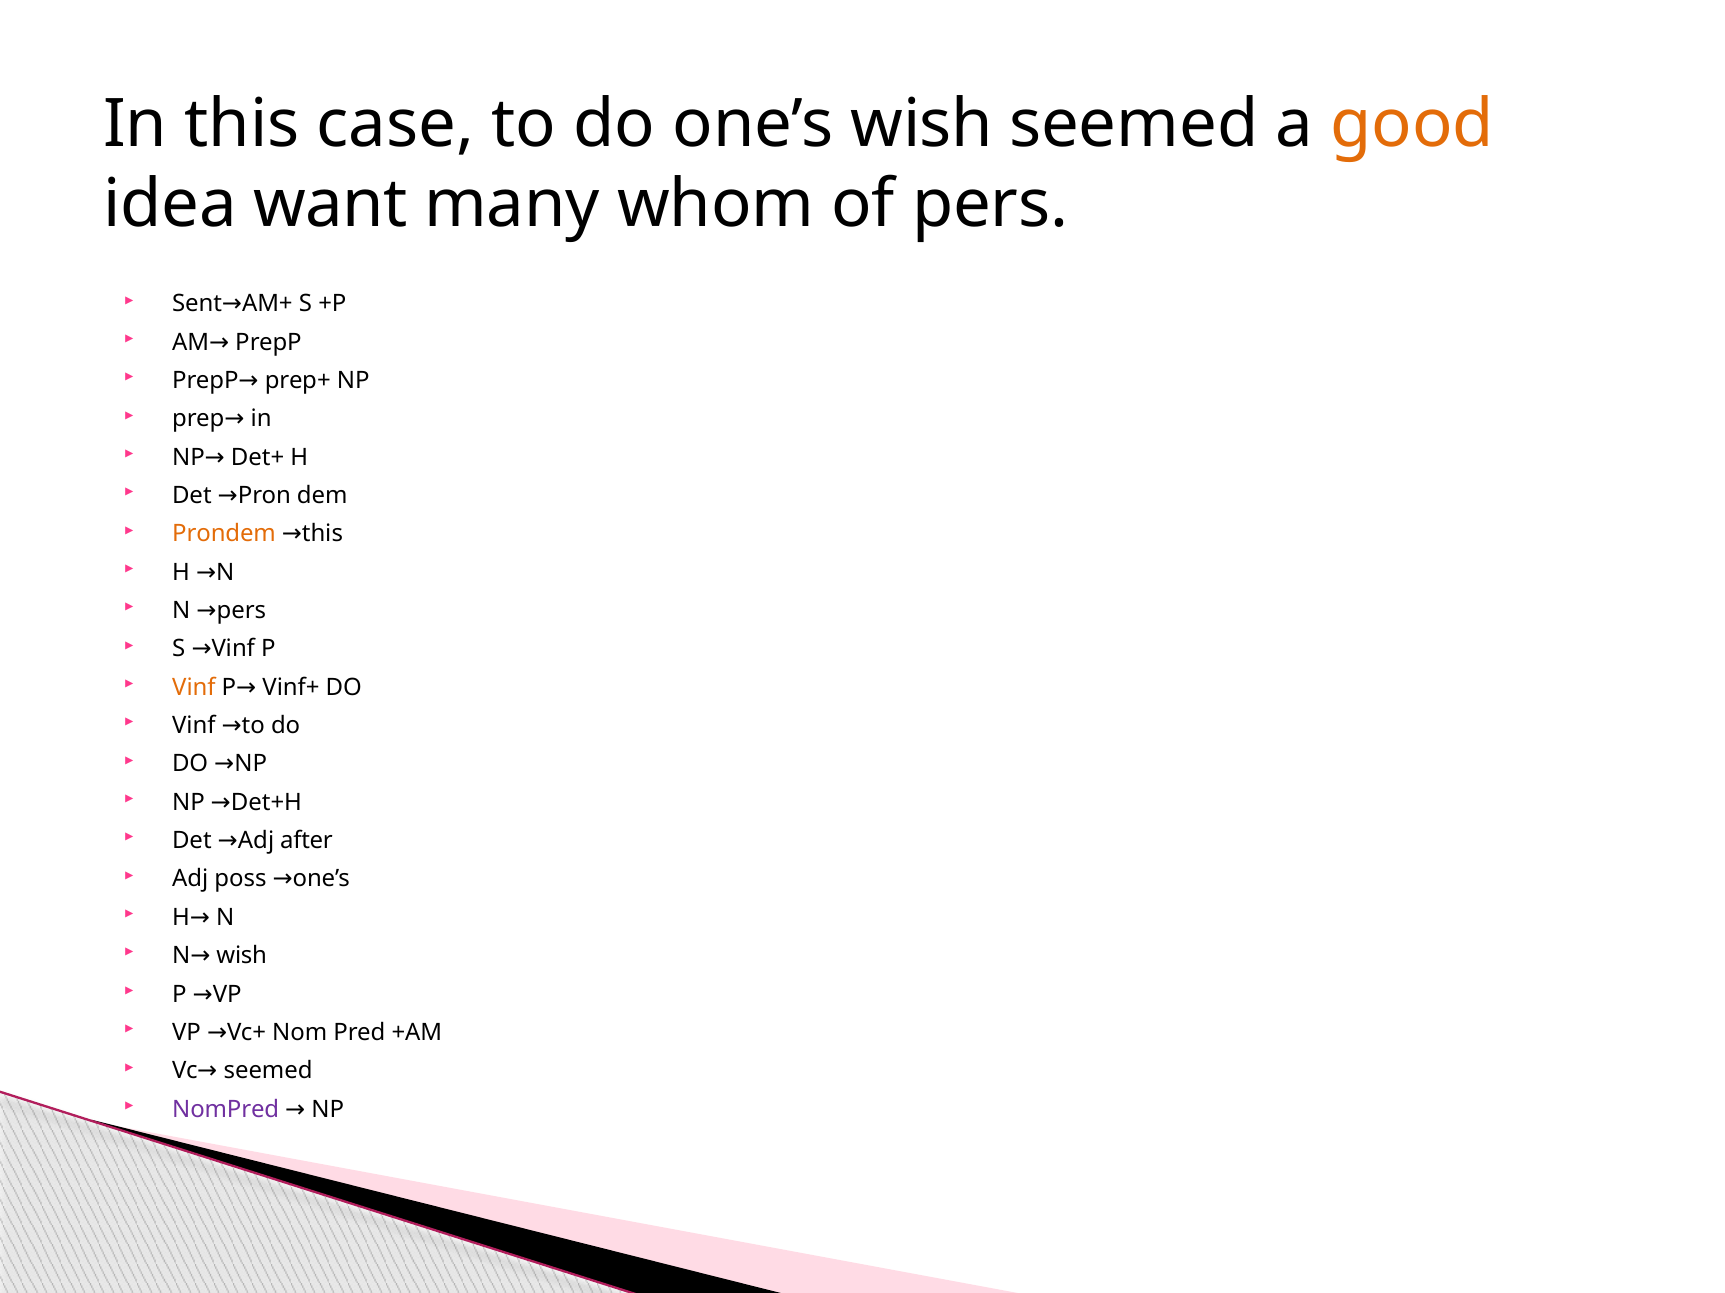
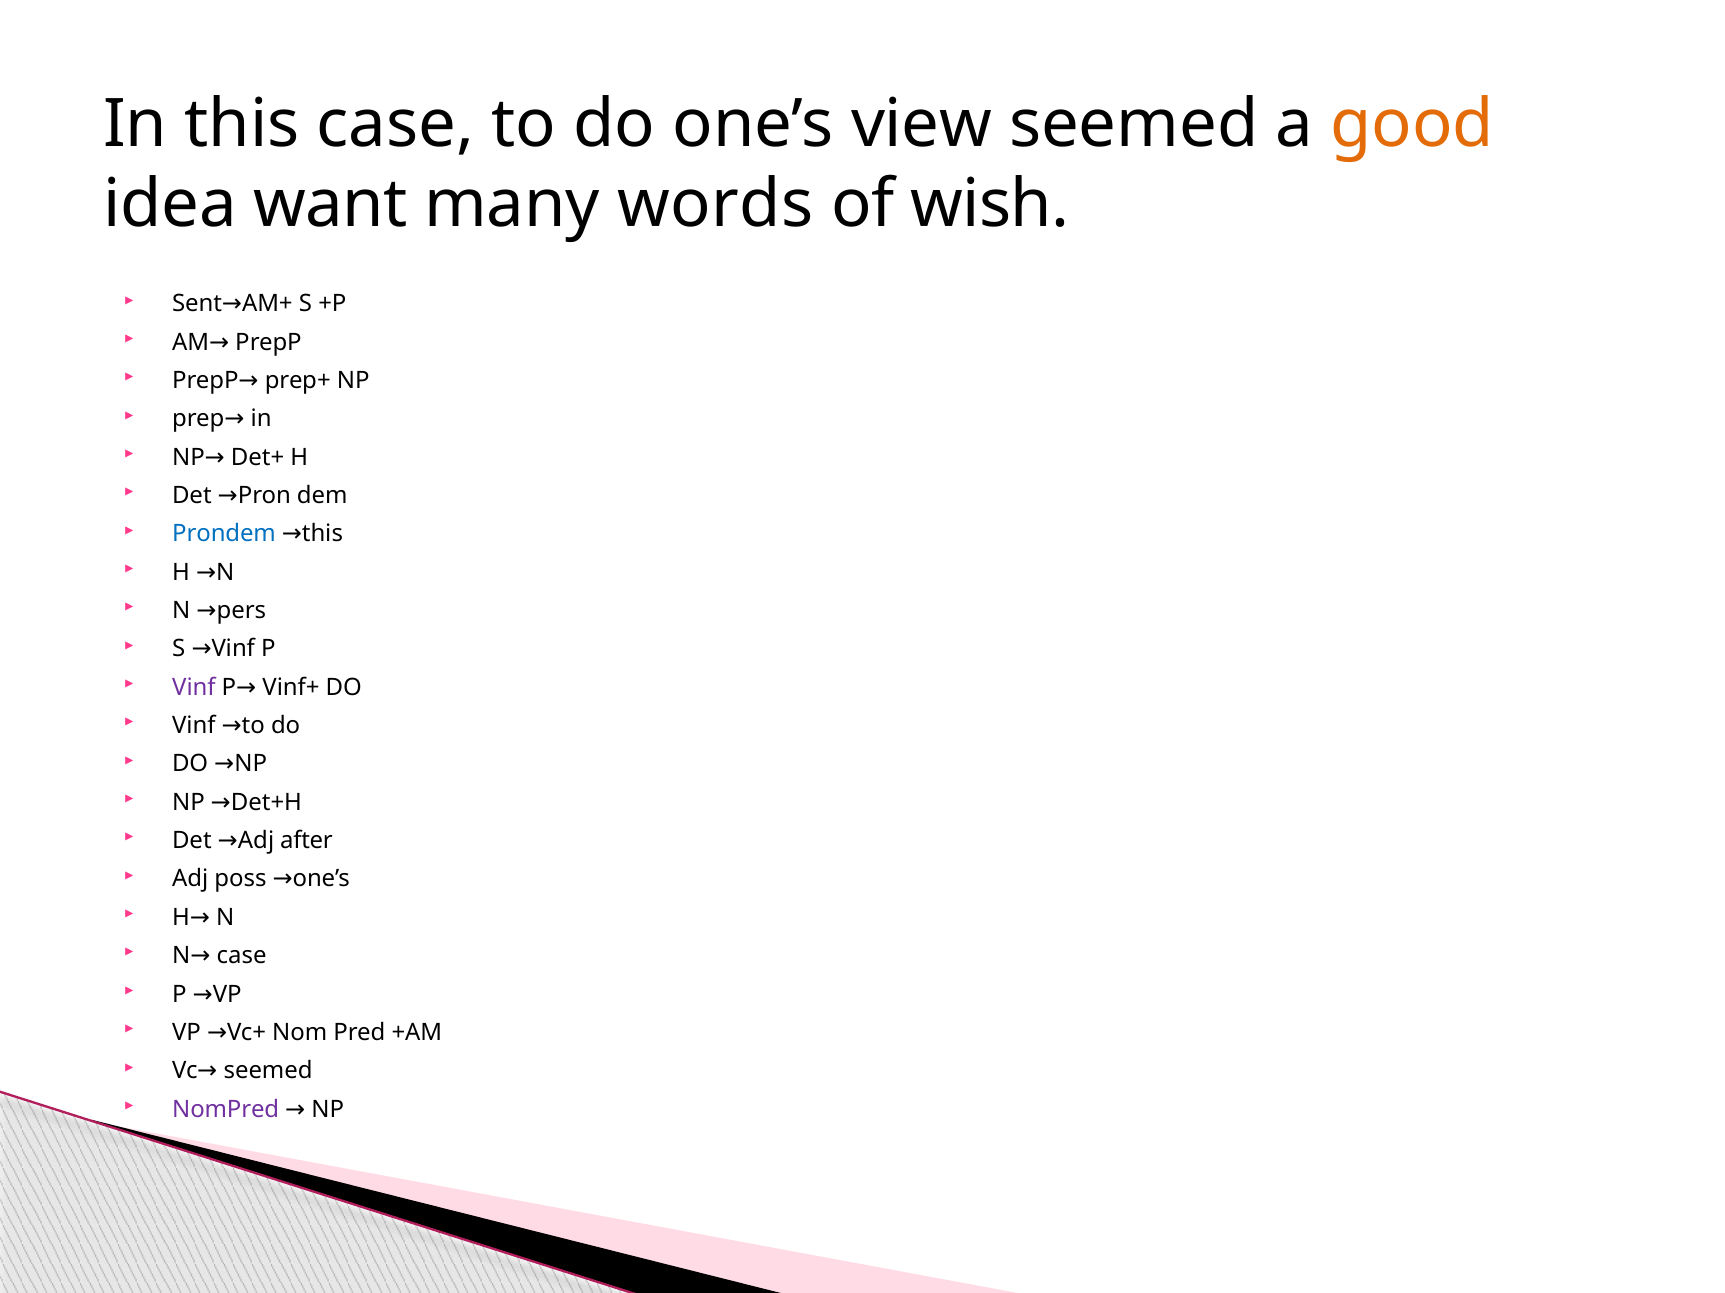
one’s wish: wish -> view
whom: whom -> words
of pers: pers -> wish
Prondem colour: orange -> blue
Vinf at (194, 688) colour: orange -> purple
N wish: wish -> case
